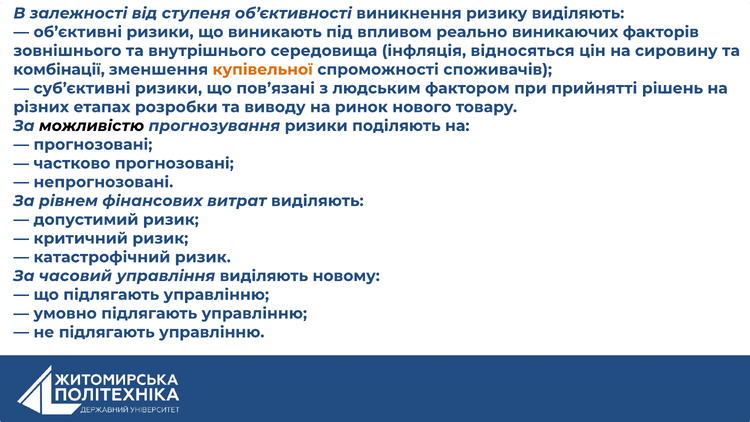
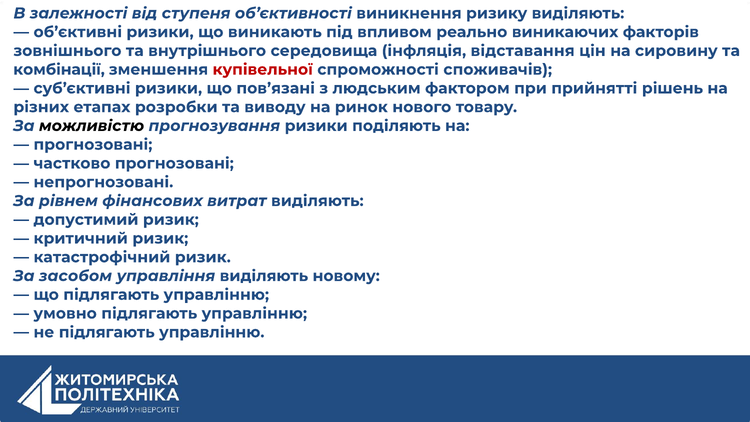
відносяться: відносяться -> відставання
купівельної colour: orange -> red
часовий: часовий -> засобом
